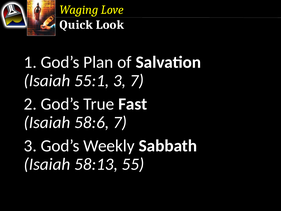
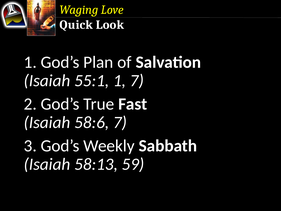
55:1 3: 3 -> 1
55: 55 -> 59
